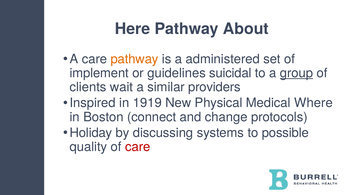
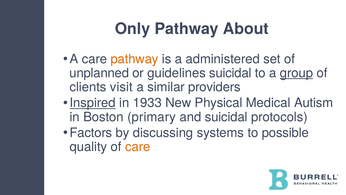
Here: Here -> Only
implement: implement -> unplanned
wait: wait -> visit
Inspired underline: none -> present
1919: 1919 -> 1933
Where: Where -> Autism
connect: connect -> primary
and change: change -> suicidal
Holiday: Holiday -> Factors
care at (138, 147) colour: red -> orange
